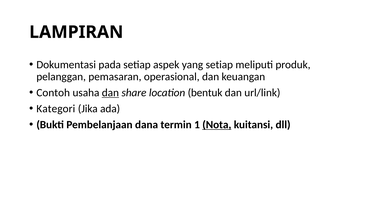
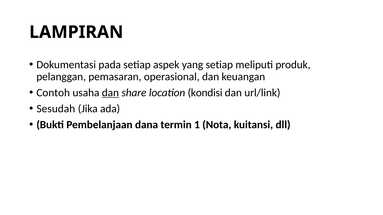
bentuk: bentuk -> kondisi
Kategori: Kategori -> Sesudah
Nota underline: present -> none
